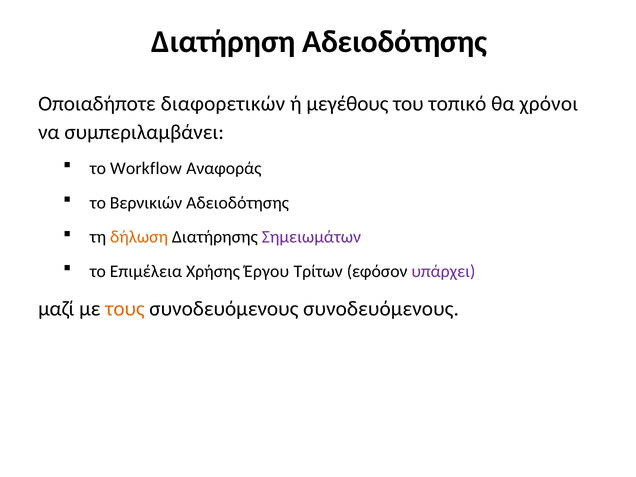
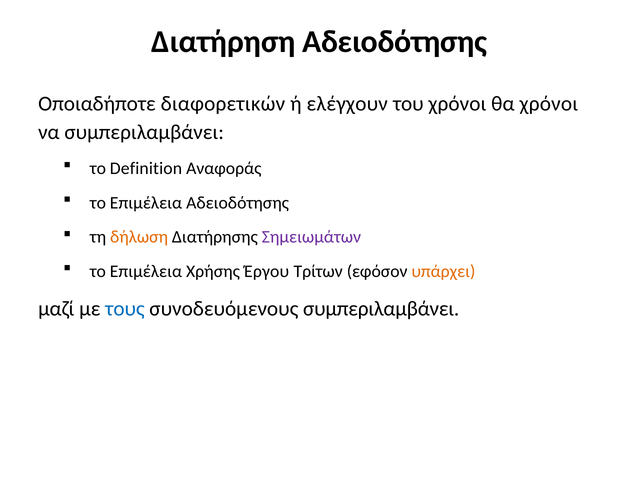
μεγέθους: μεγέθους -> ελέγχουν
του τοπικό: τοπικό -> χρόνοι
Workflow: Workflow -> Definition
Βερνικιών at (146, 203): Βερνικιών -> Επιμέλεια
υπάρχει colour: purple -> orange
τους colour: orange -> blue
συνοδευόμενους συνοδευόμενους: συνοδευόμενους -> συμπεριλαμβάνει
